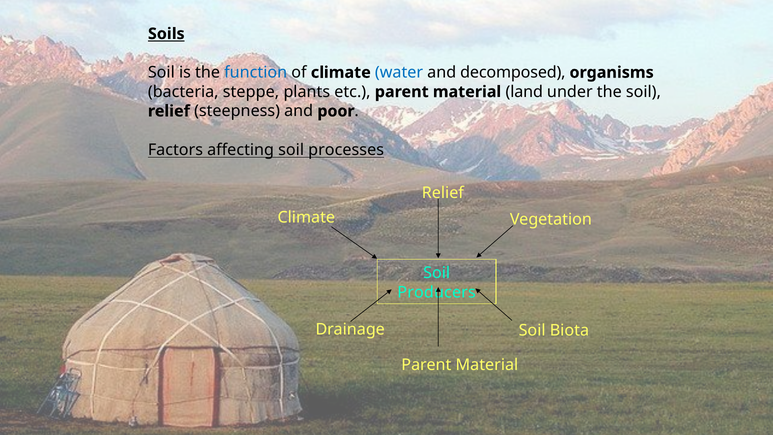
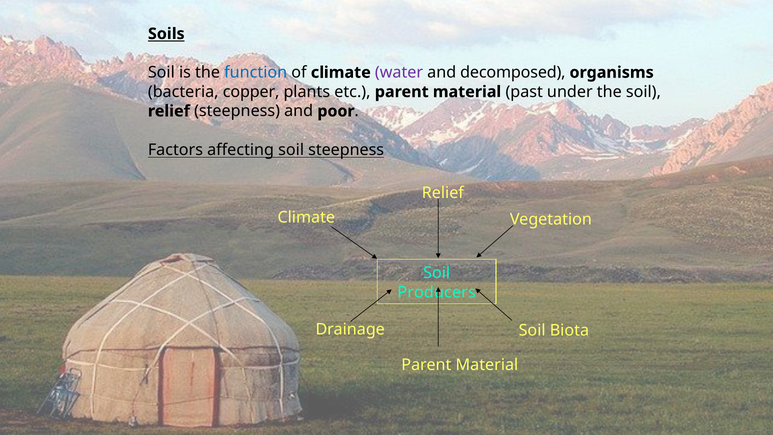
water colour: blue -> purple
steppe: steppe -> copper
land: land -> past
soil processes: processes -> steepness
